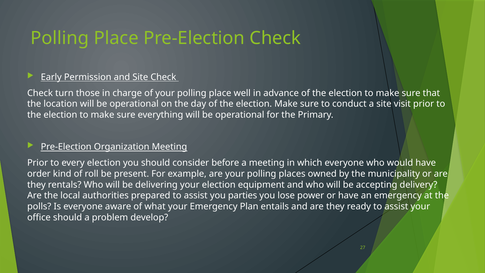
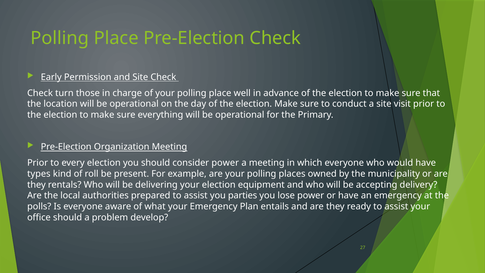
consider before: before -> power
order: order -> types
